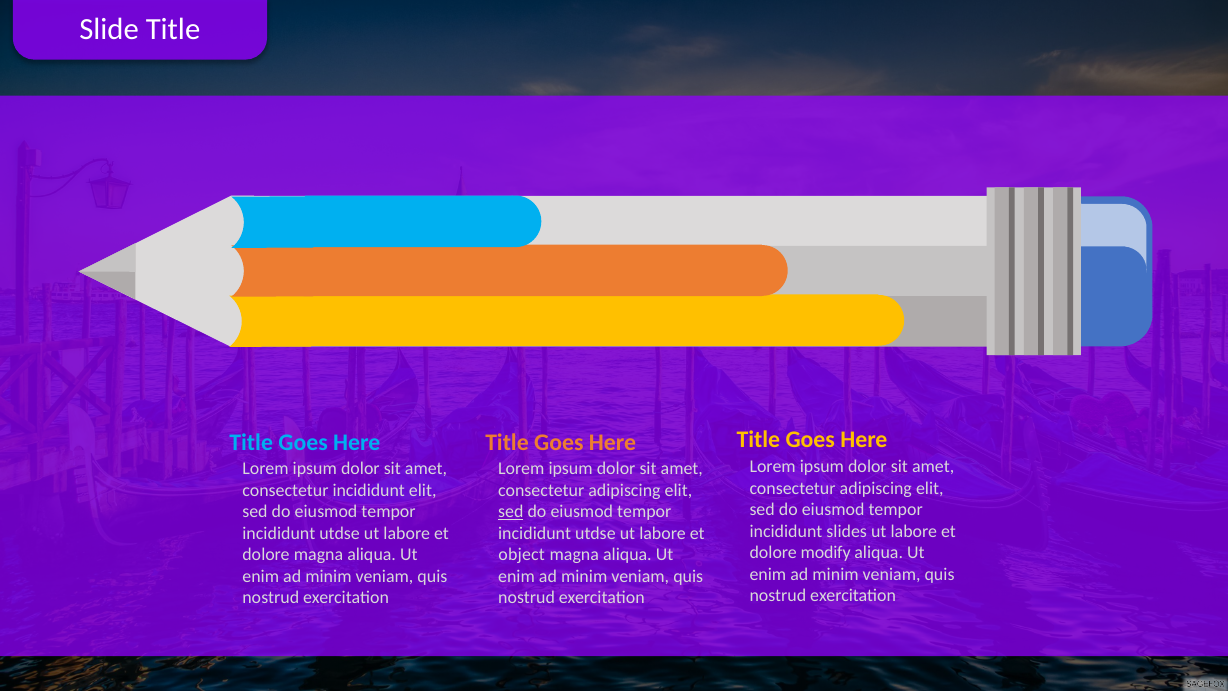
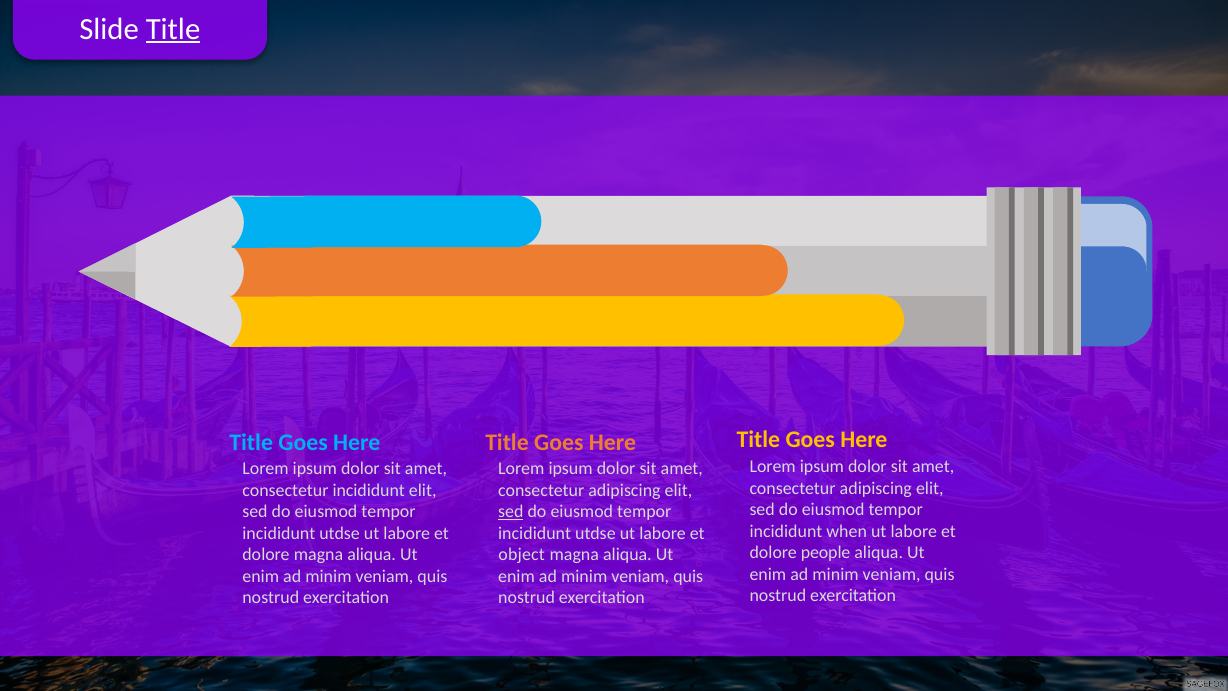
Title at (173, 29) underline: none -> present
slides: slides -> when
modify: modify -> people
